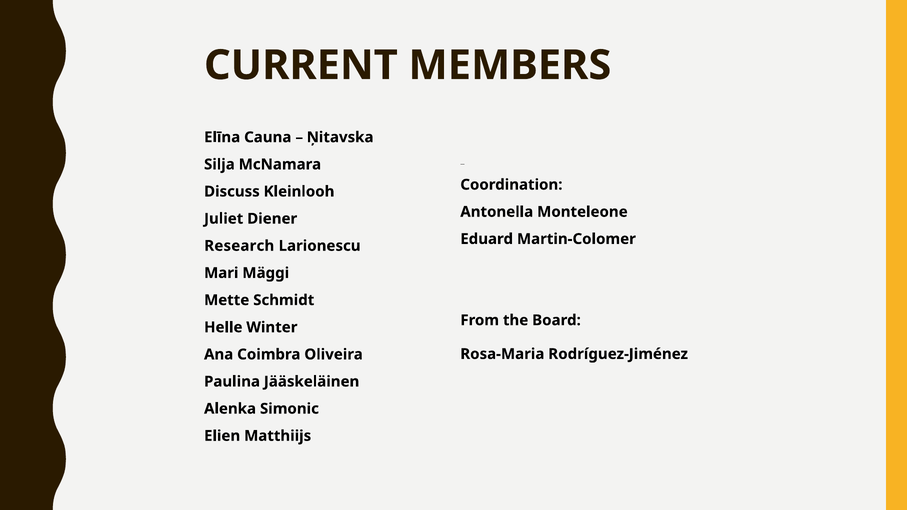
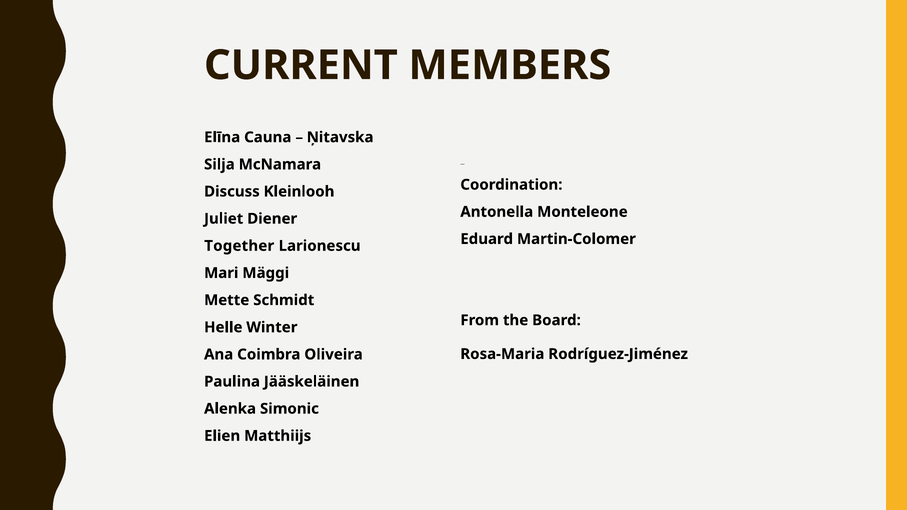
Research: Research -> Together
